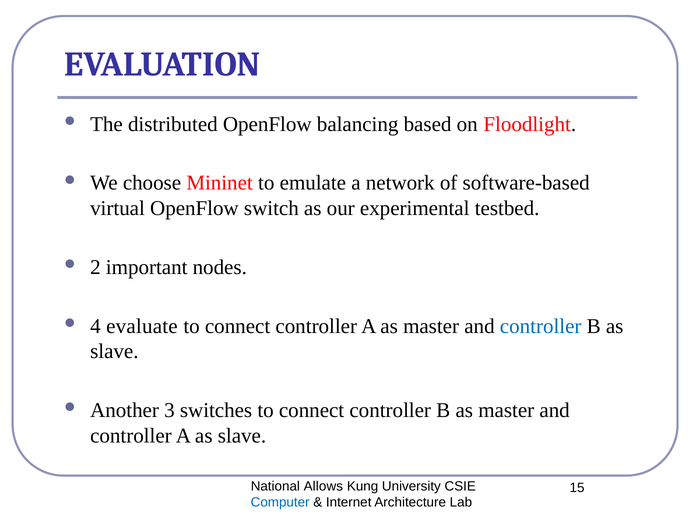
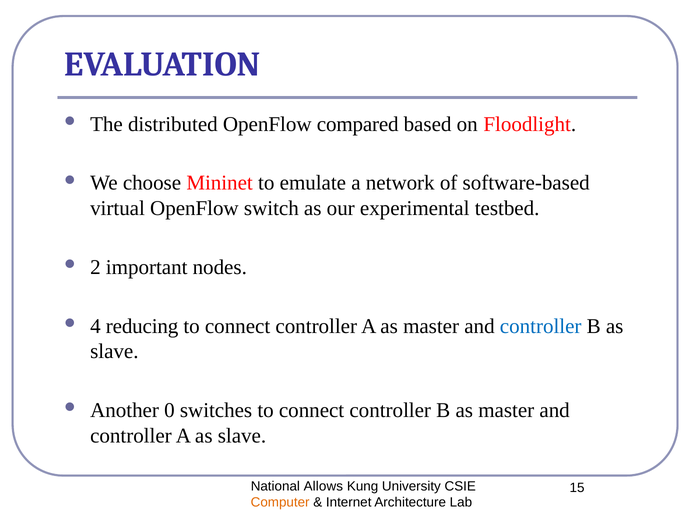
balancing: balancing -> compared
evaluate: evaluate -> reducing
3: 3 -> 0
Computer colour: blue -> orange
